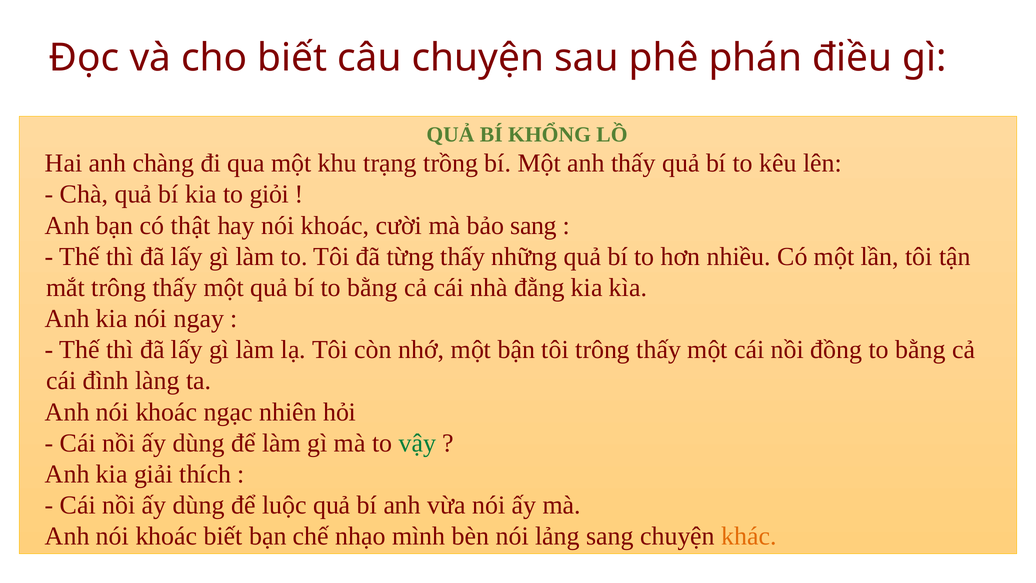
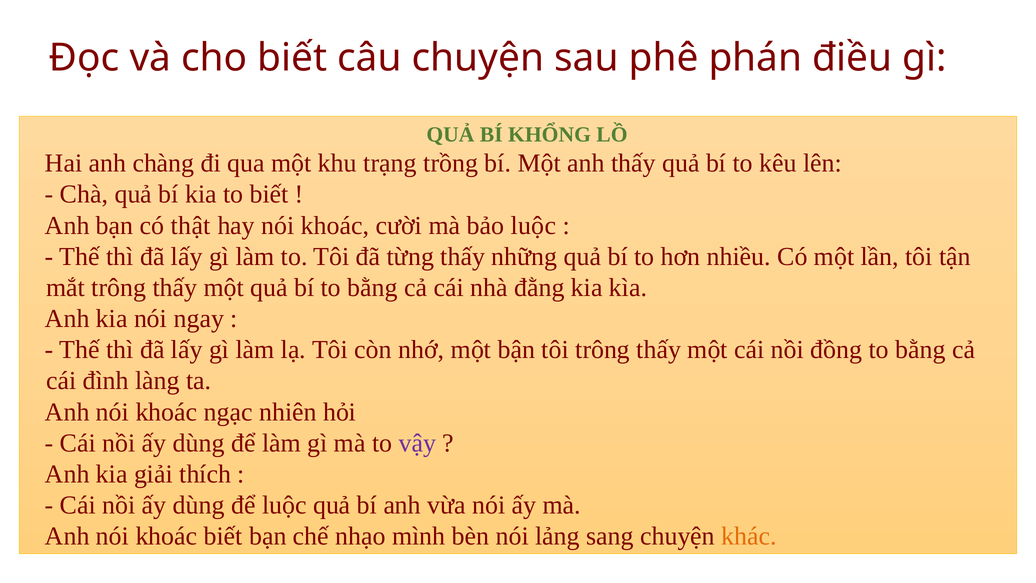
to giỏi: giỏi -> biết
bảo sang: sang -> luộc
vậy colour: green -> purple
